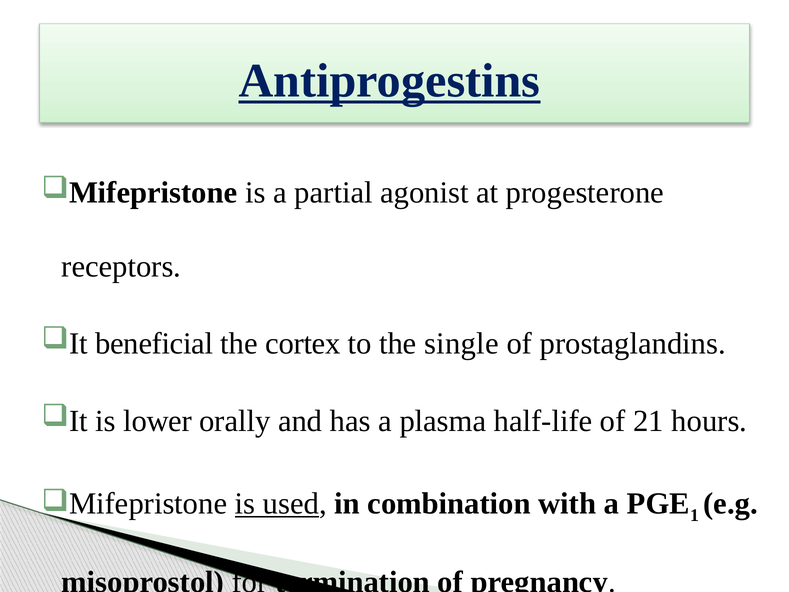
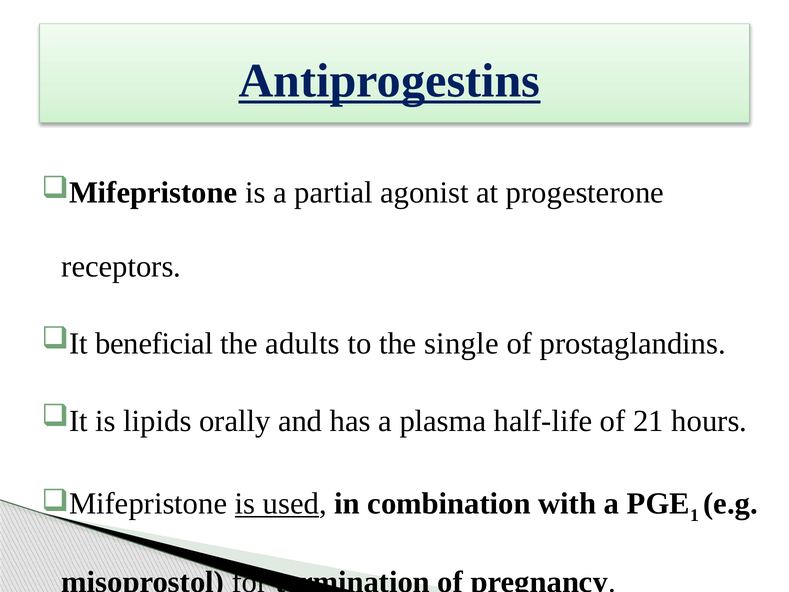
cortex: cortex -> adults
lower: lower -> lipids
